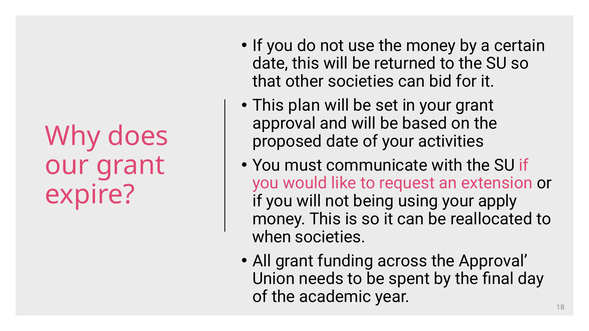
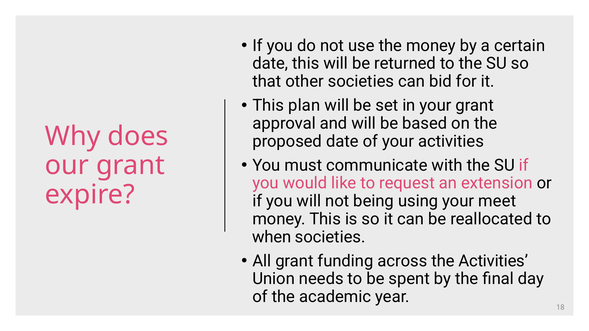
apply: apply -> meet
the Approval: Approval -> Activities
